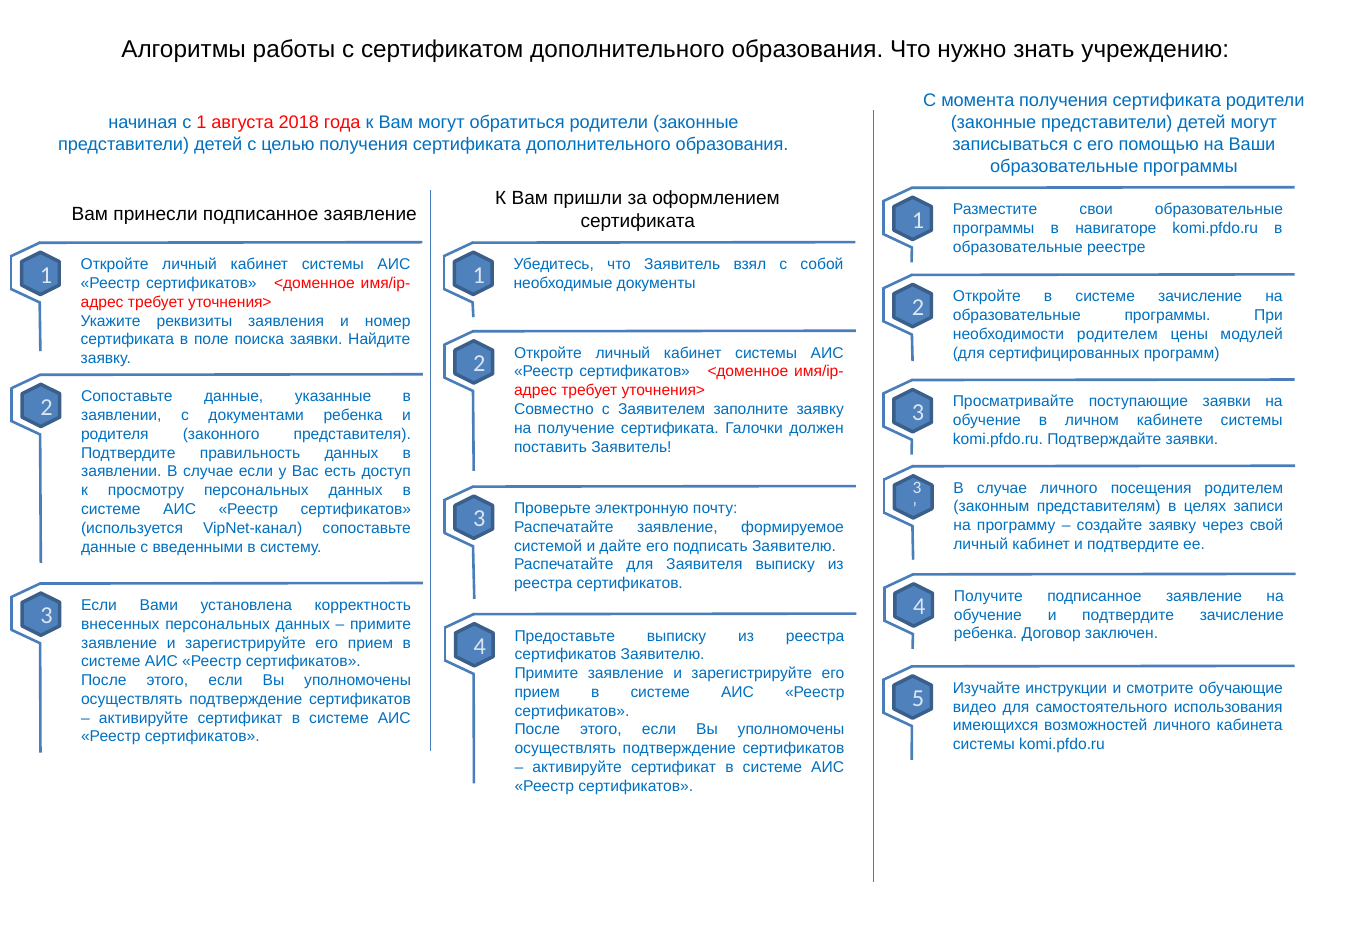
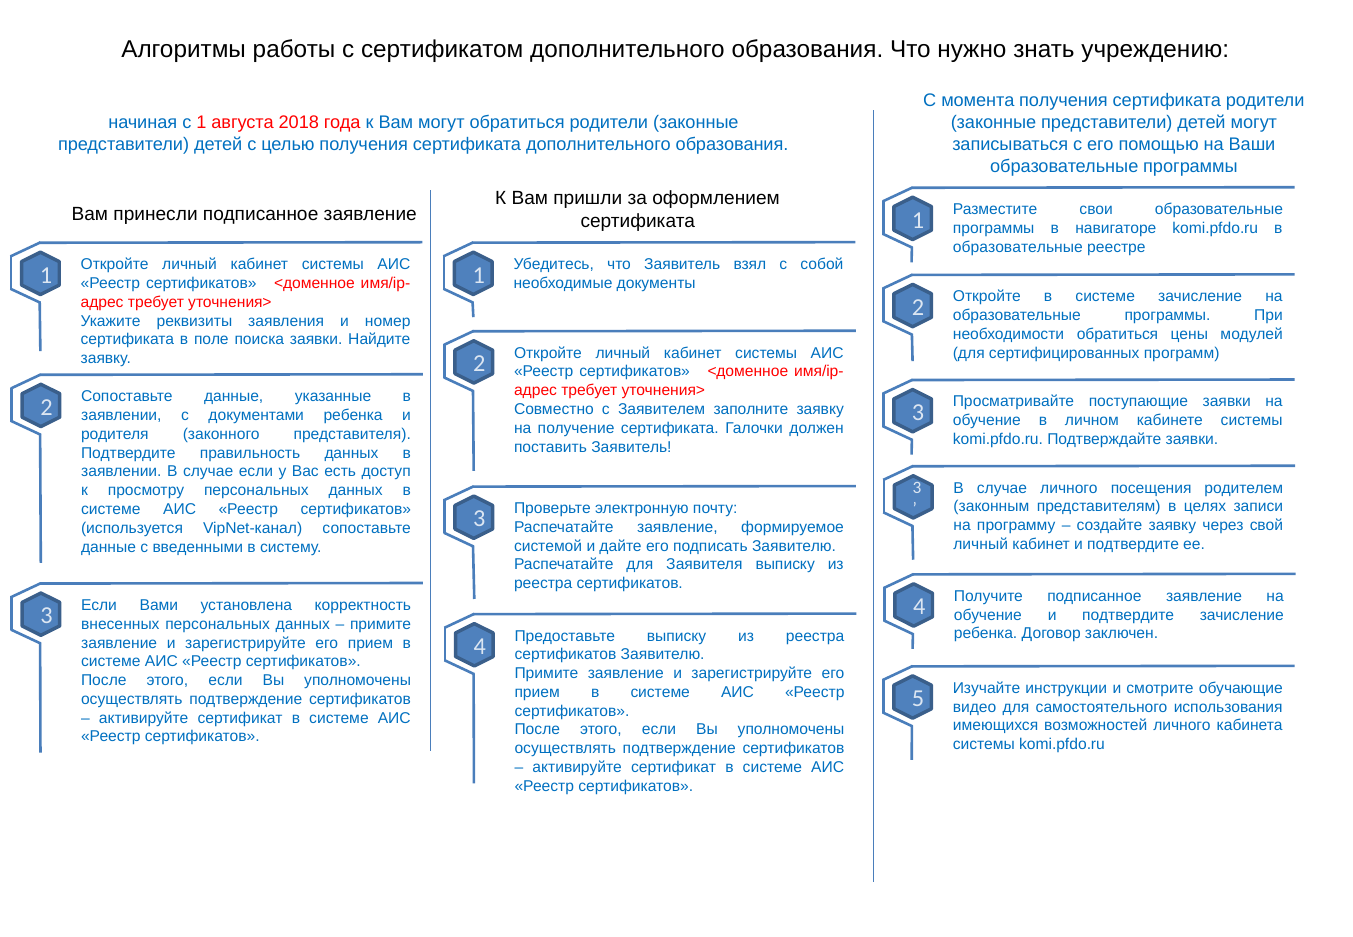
необходимости родителем: родителем -> обратиться
